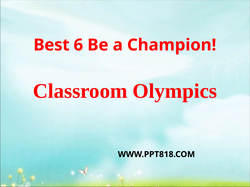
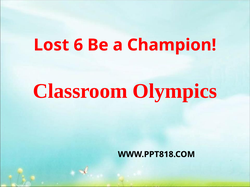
Best: Best -> Lost
